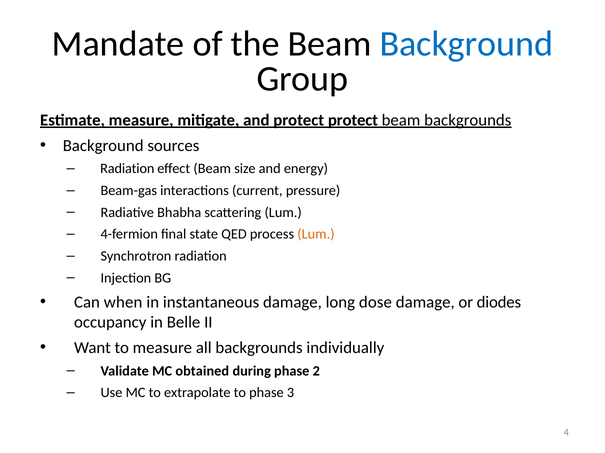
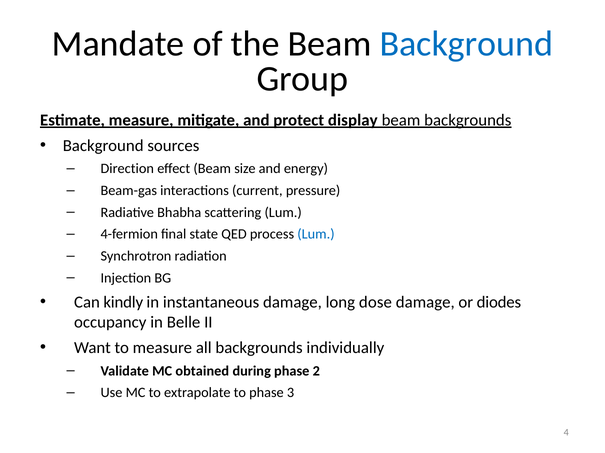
protect protect: protect -> display
Radiation at (127, 169): Radiation -> Direction
Lum at (316, 235) colour: orange -> blue
when: when -> kindly
